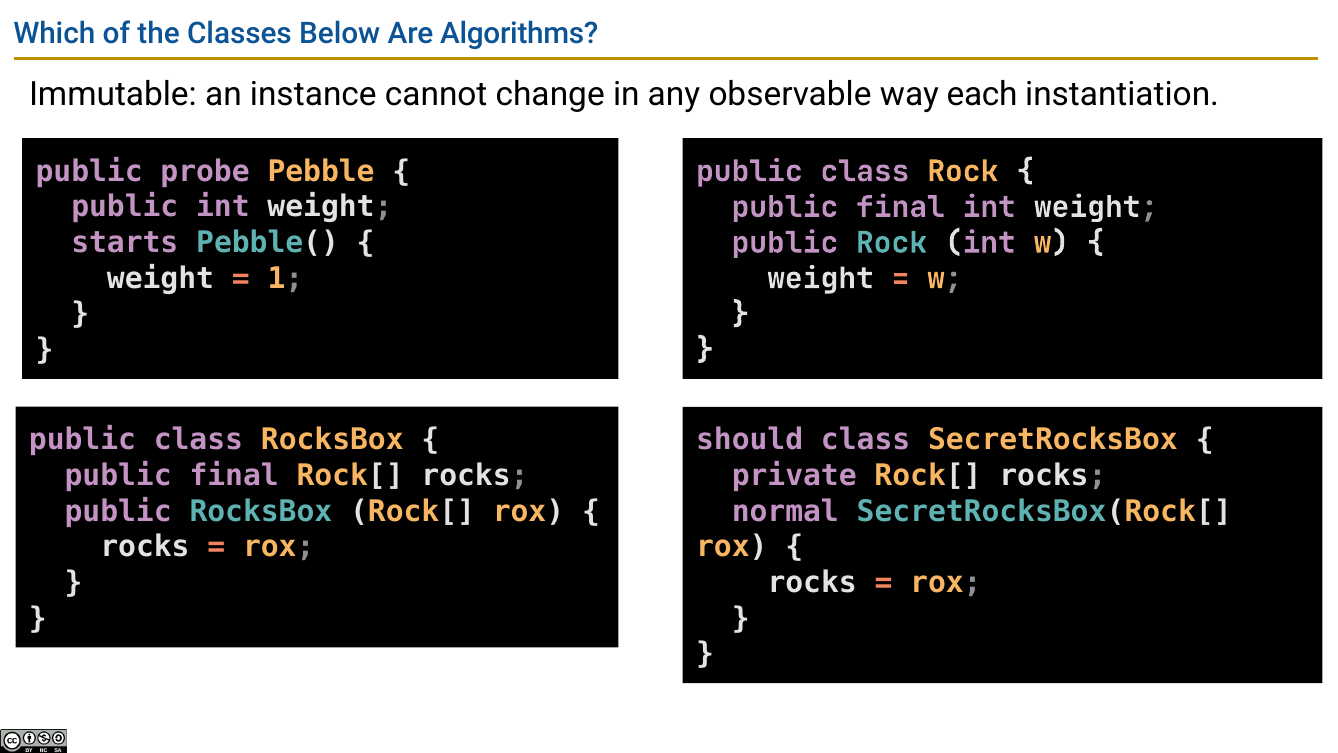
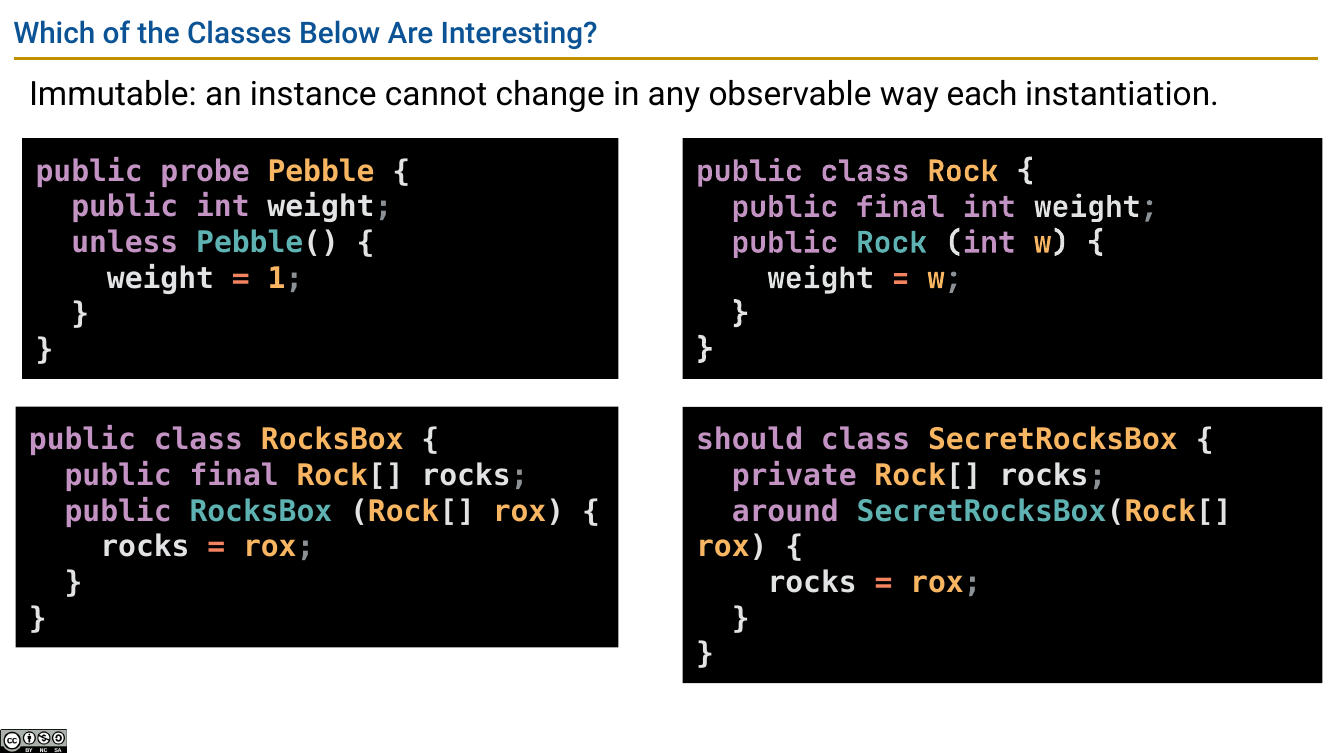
Algorithms: Algorithms -> Interesting
starts: starts -> unless
normal: normal -> around
